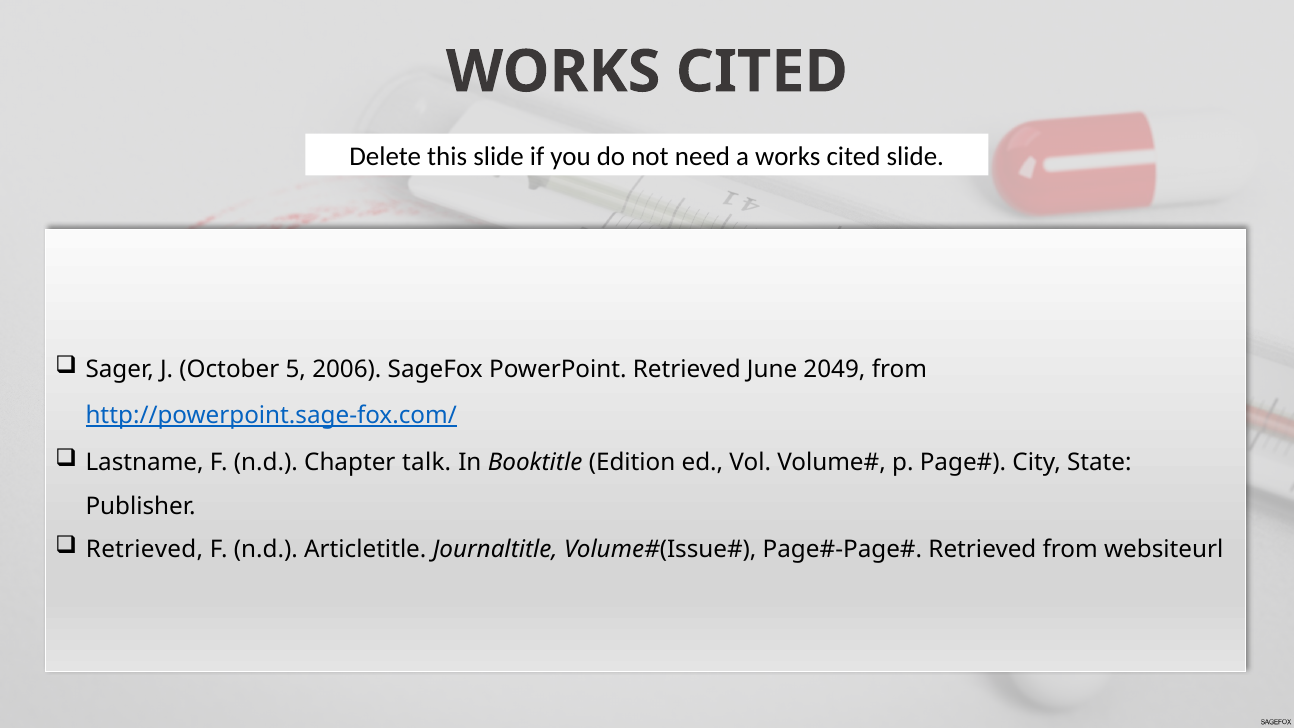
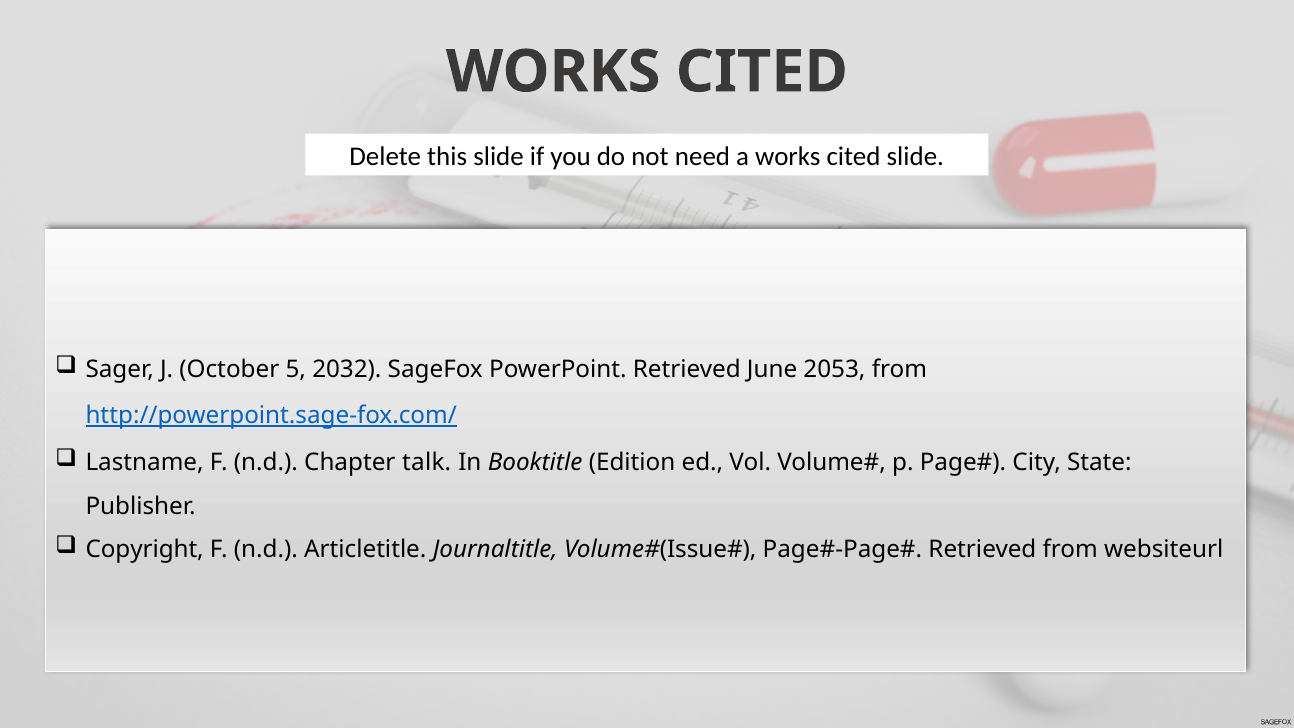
2006: 2006 -> 2032
2049: 2049 -> 2053
Retrieved at (145, 550): Retrieved -> Copyright
